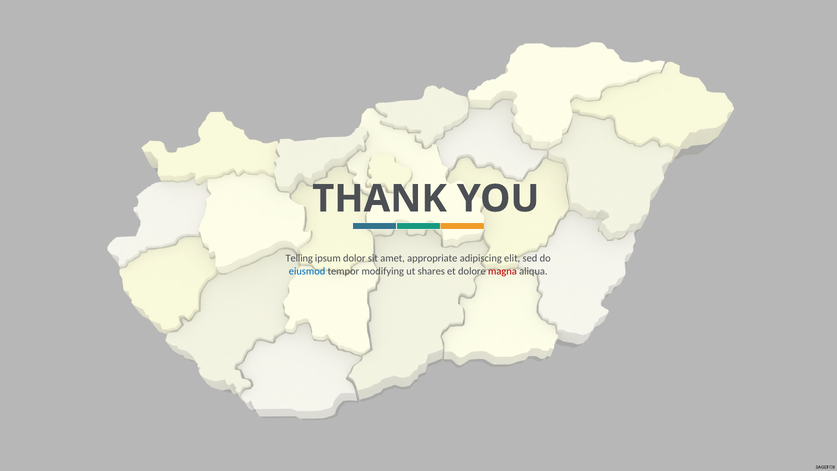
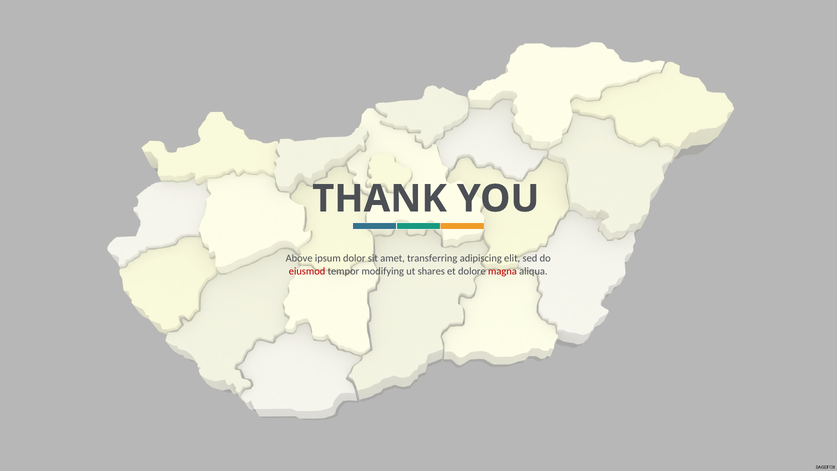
Telling: Telling -> Above
appropriate: appropriate -> transferring
eiusmod colour: blue -> red
